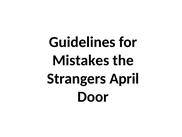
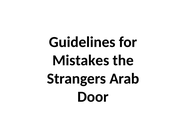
April: April -> Arab
